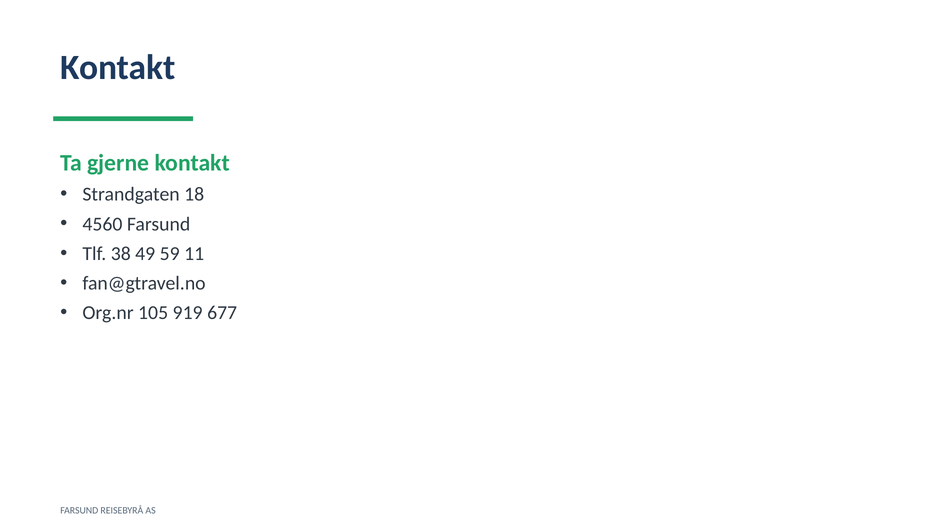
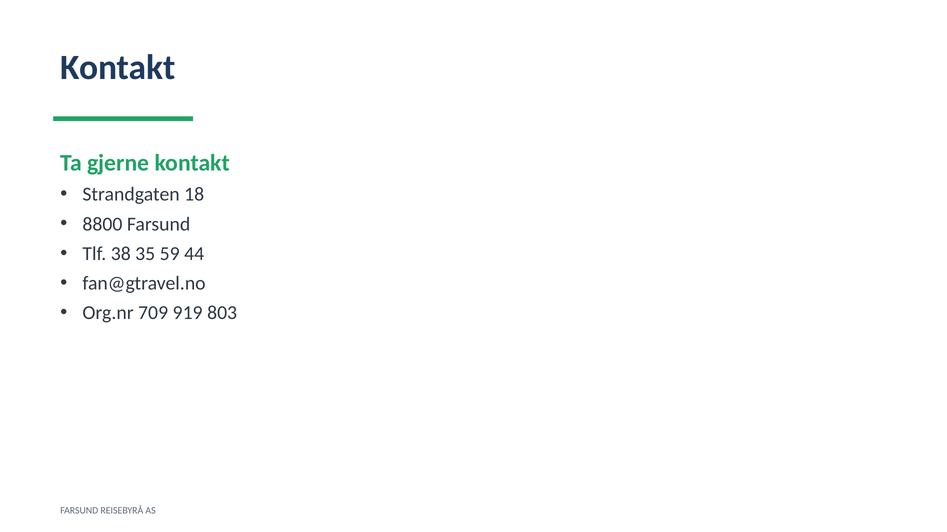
4560: 4560 -> 8800
49: 49 -> 35
11: 11 -> 44
105: 105 -> 709
677: 677 -> 803
